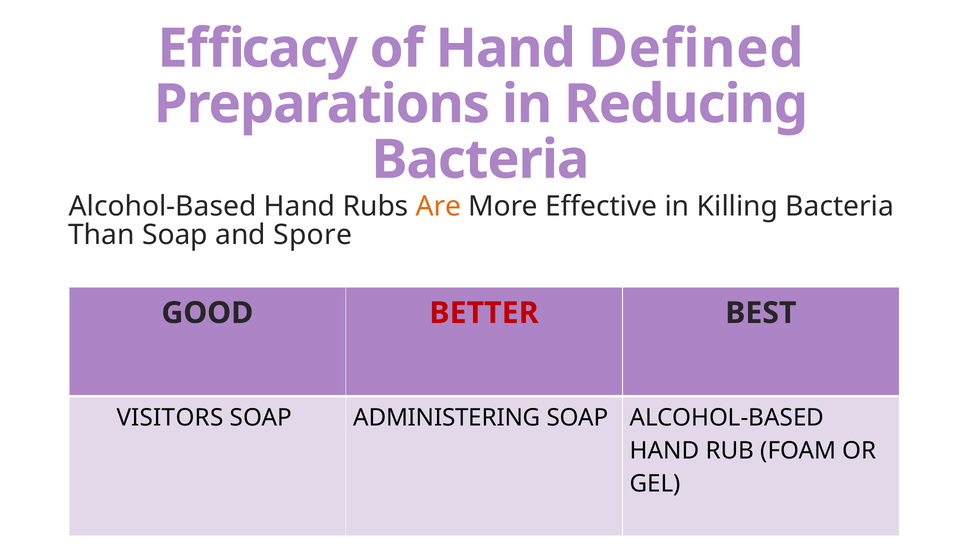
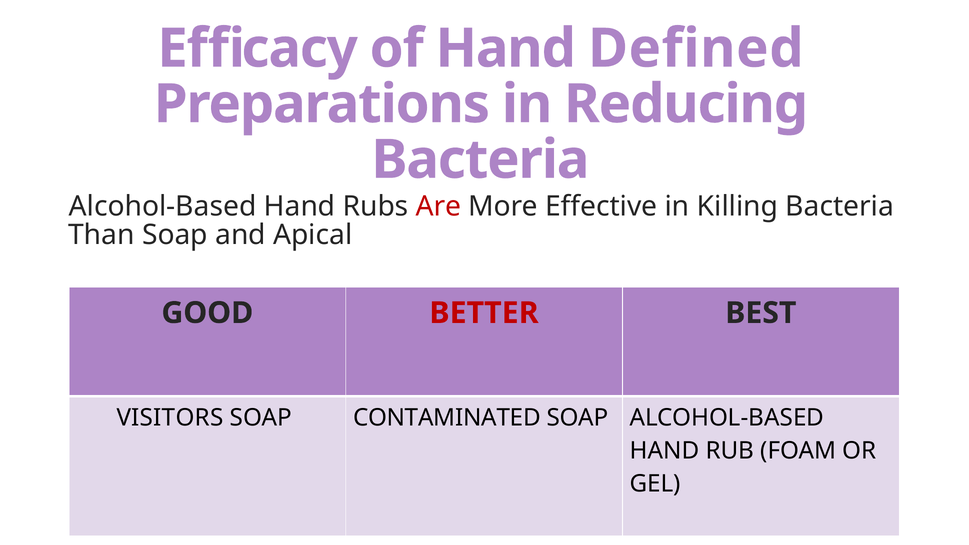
Are colour: orange -> red
Spore: Spore -> Apical
ADMINISTERING: ADMINISTERING -> CONTAMINATED
